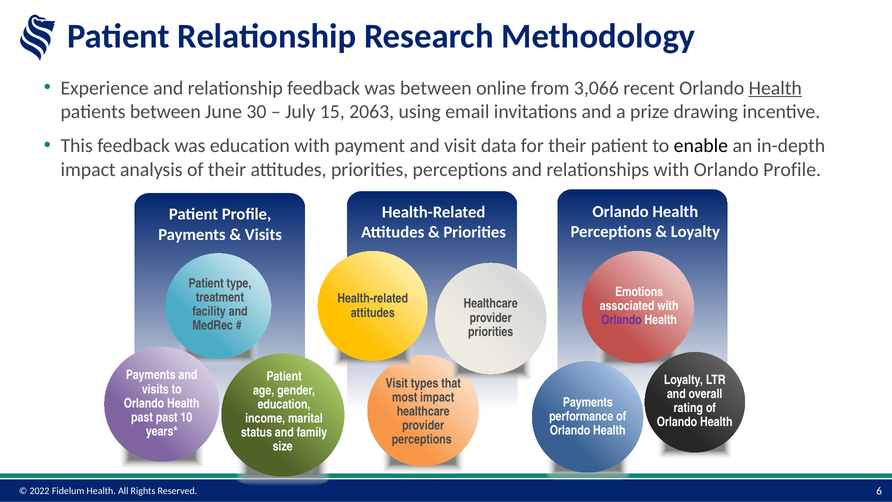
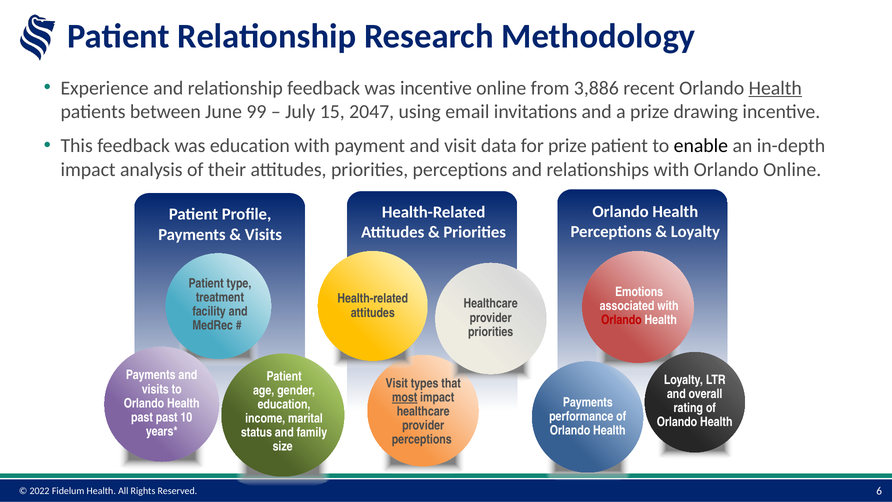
was between: between -> incentive
3,066: 3,066 -> 3,886
30: 30 -> 99
2063: 2063 -> 2047
for their: their -> prize
Orlando Profile: Profile -> Online
Orlando at (621, 320) colour: purple -> red
most underline: none -> present
